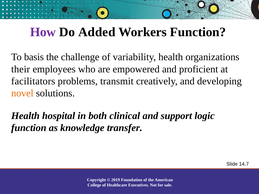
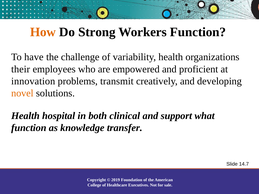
How colour: purple -> orange
Added: Added -> Strong
basis: basis -> have
facilitators: facilitators -> innovation
logic: logic -> what
